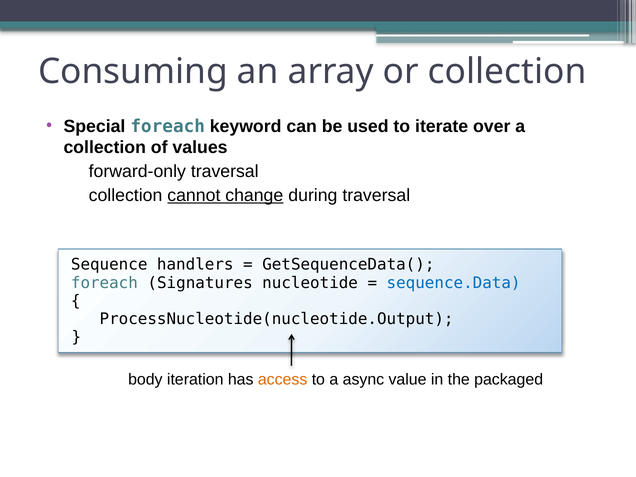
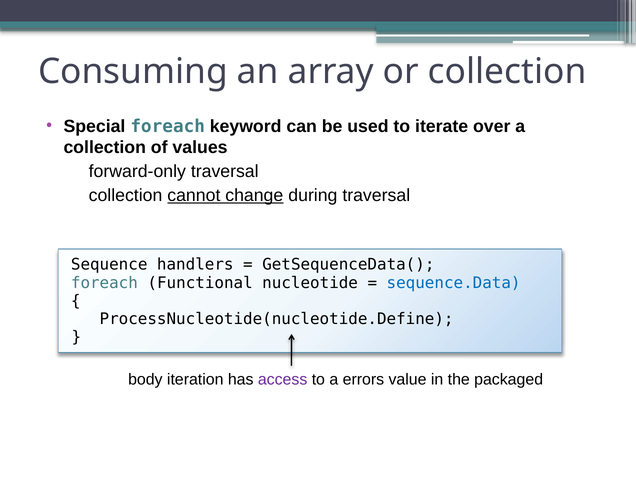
Signatures: Signatures -> Functional
ProcessNucleotide(nucleotide.Output: ProcessNucleotide(nucleotide.Output -> ProcessNucleotide(nucleotide.Define
access colour: orange -> purple
async: async -> errors
